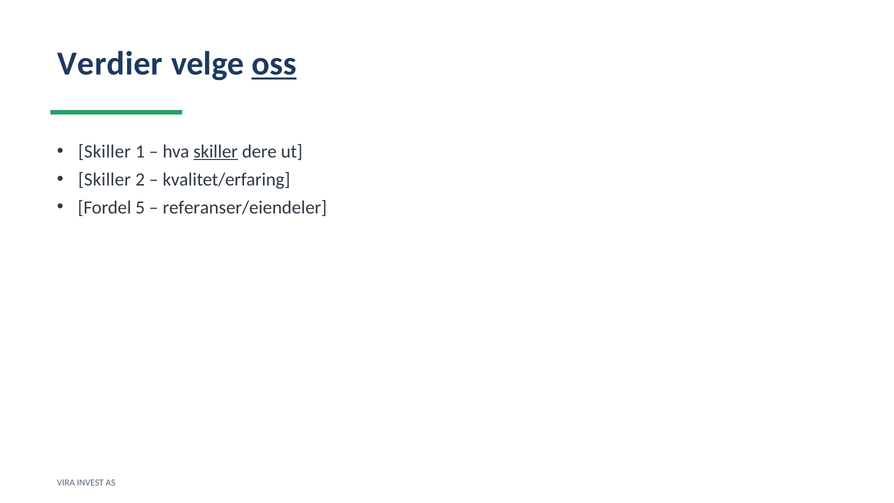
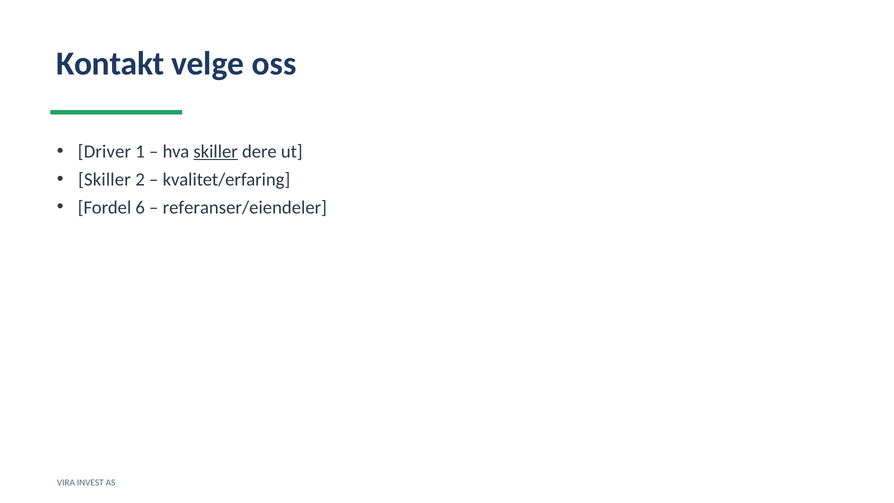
Verdier: Verdier -> Kontakt
oss underline: present -> none
Skiller at (104, 151): Skiller -> Driver
5: 5 -> 6
